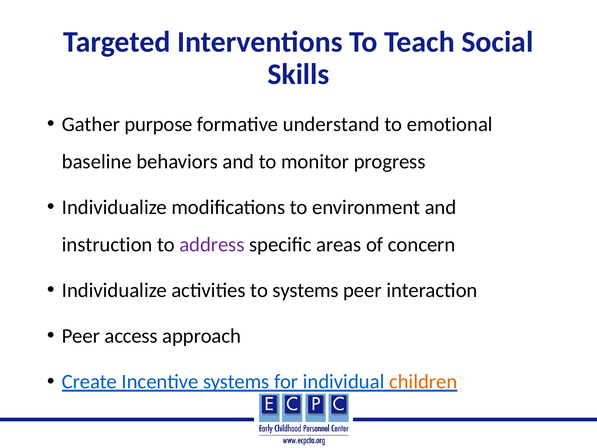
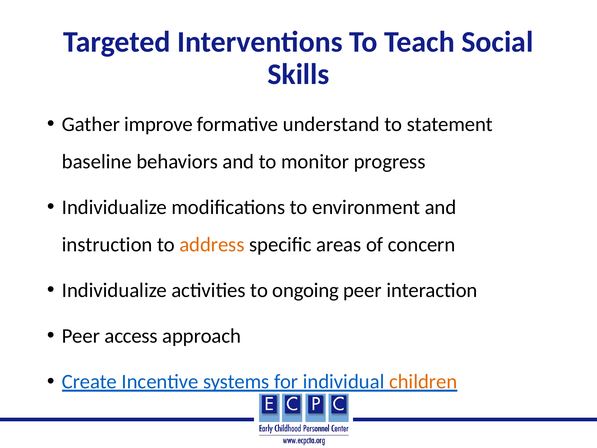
purpose: purpose -> improve
emotional: emotional -> statement
address colour: purple -> orange
to systems: systems -> ongoing
